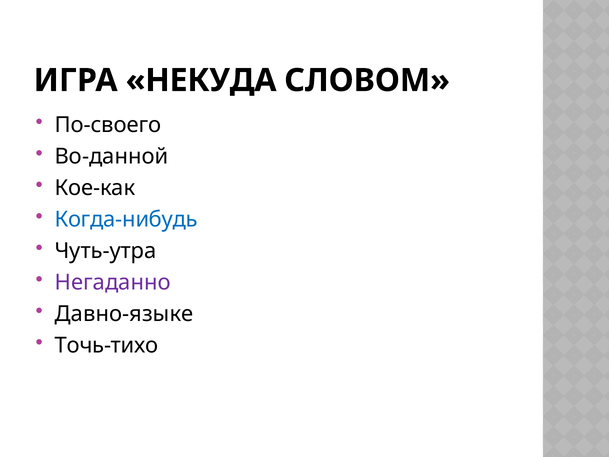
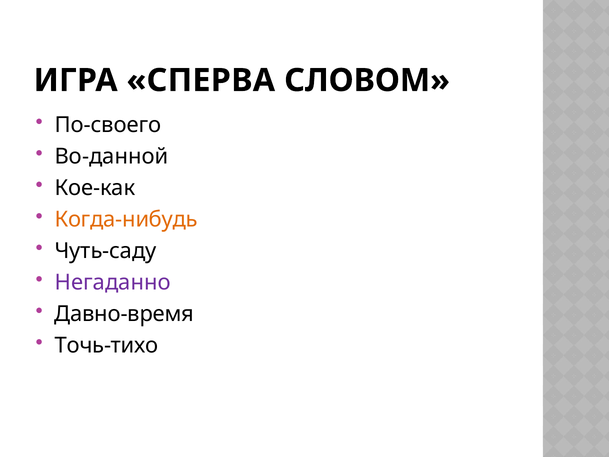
НЕКУДА: НЕКУДА -> СПЕРВА
Когда-нибудь colour: blue -> orange
Чуть-утра: Чуть-утра -> Чуть-саду
Давно-языке: Давно-языке -> Давно-время
